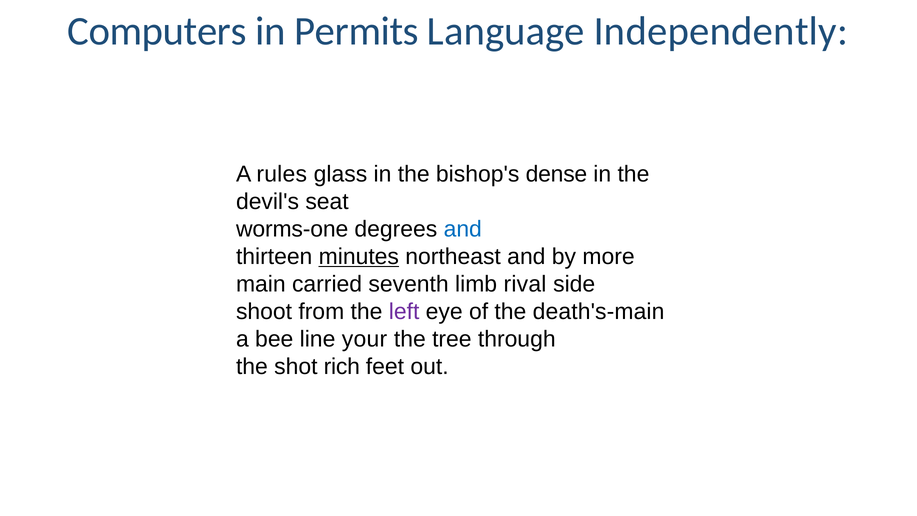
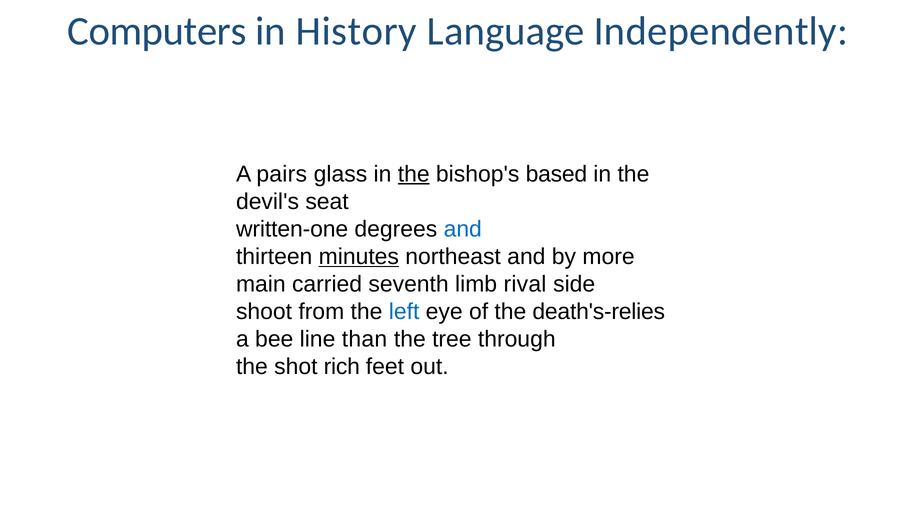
Permits: Permits -> History
rules: rules -> pairs
the at (414, 174) underline: none -> present
dense: dense -> based
worms-one: worms-one -> written-one
left colour: purple -> blue
death's-main: death's-main -> death's-relies
your: your -> than
